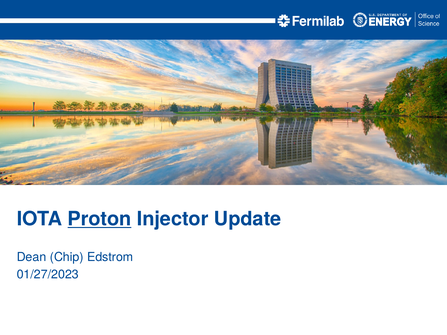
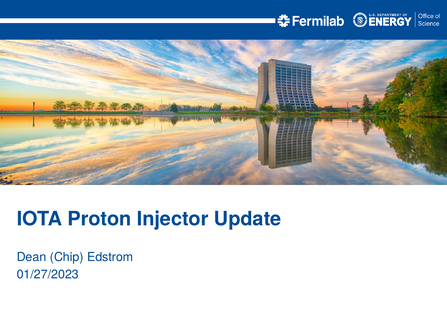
Proton underline: present -> none
